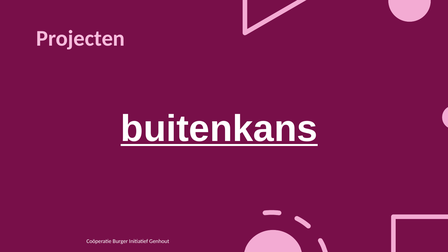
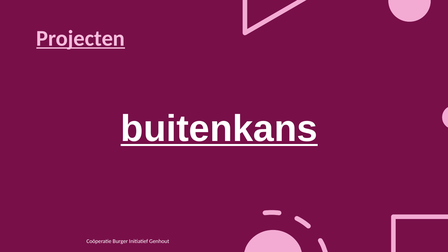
Projecten underline: none -> present
